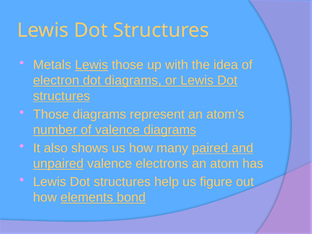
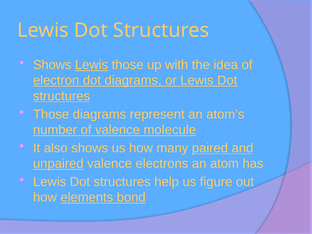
Metals at (52, 65): Metals -> Shows
valence diagrams: diagrams -> molecule
